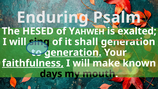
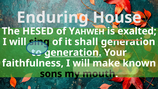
Psalm: Psalm -> House
faithfulness underline: present -> none
days: days -> sons
